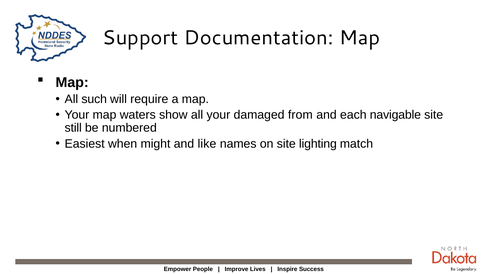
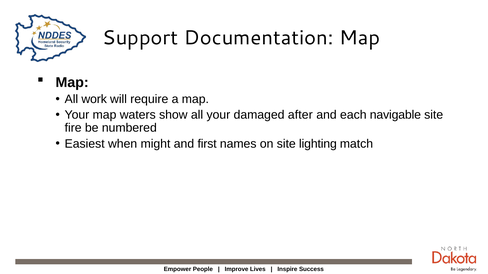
such: such -> work
from: from -> after
still: still -> fire
like: like -> first
